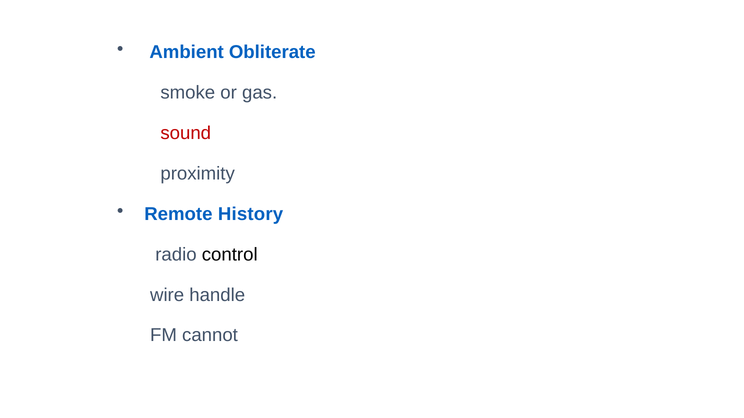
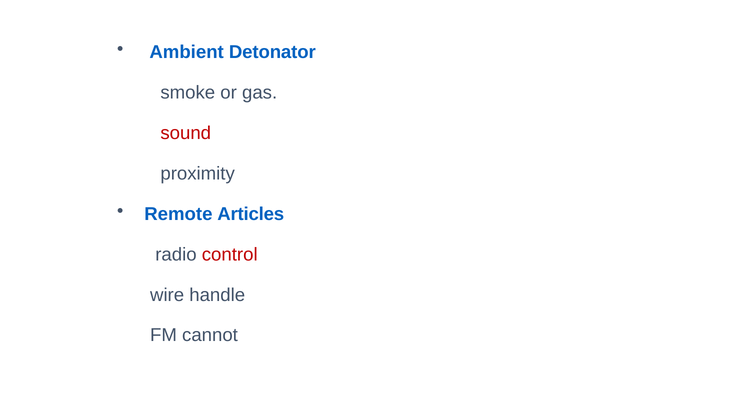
Obliterate: Obliterate -> Detonator
History: History -> Articles
control colour: black -> red
